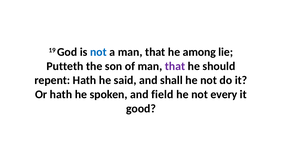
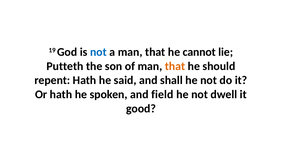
among: among -> cannot
that at (175, 66) colour: purple -> orange
every: every -> dwell
